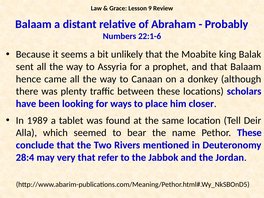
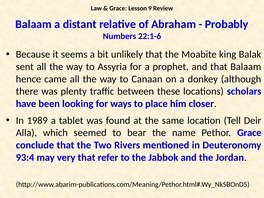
Pethor These: These -> Grace
28:4: 28:4 -> 93:4
